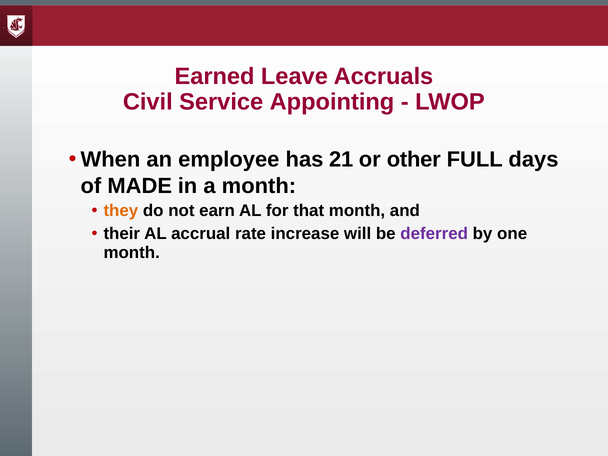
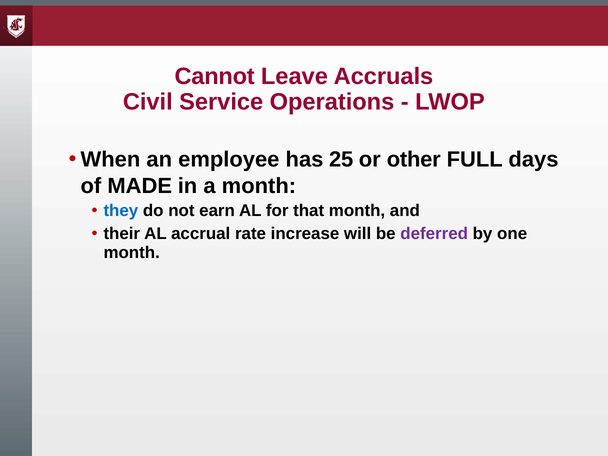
Earned: Earned -> Cannot
Appointing: Appointing -> Operations
21: 21 -> 25
they colour: orange -> blue
